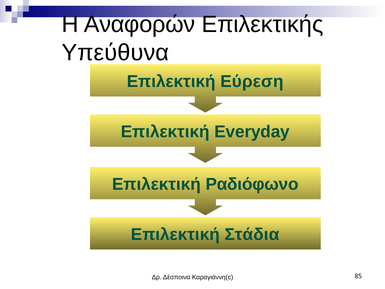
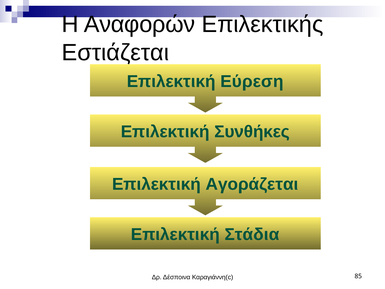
Υπεύθυνα: Υπεύθυνα -> Εστιάζεται
Everyday: Everyday -> Συνθήκες
Ραδιόφωνο: Ραδιόφωνο -> Αγοράζεται
